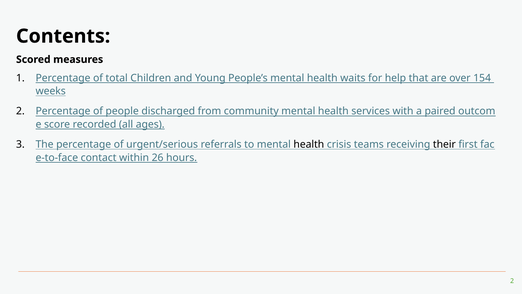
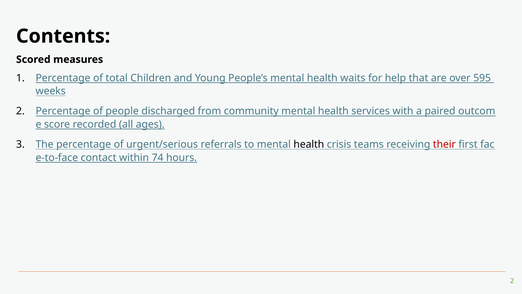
154: 154 -> 595
their colour: black -> red
26: 26 -> 74
